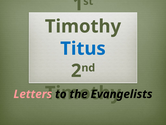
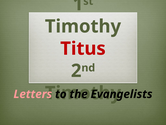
Titus colour: blue -> red
